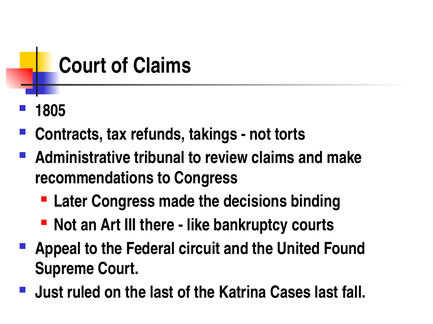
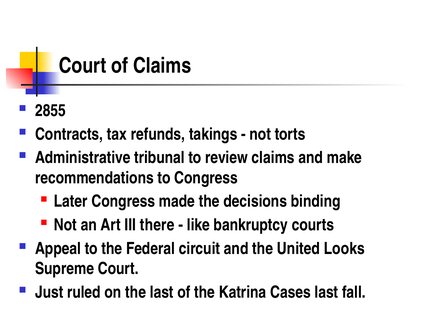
1805: 1805 -> 2855
Found: Found -> Looks
